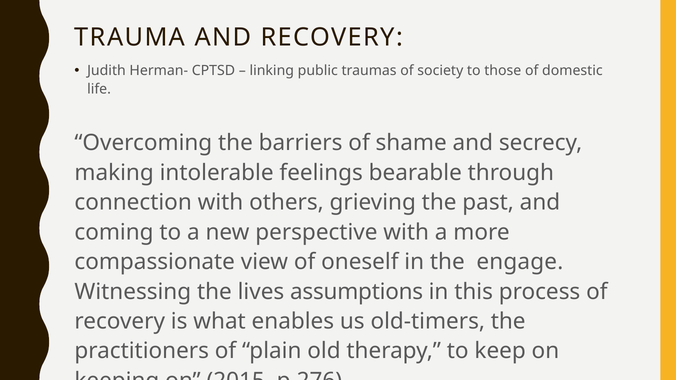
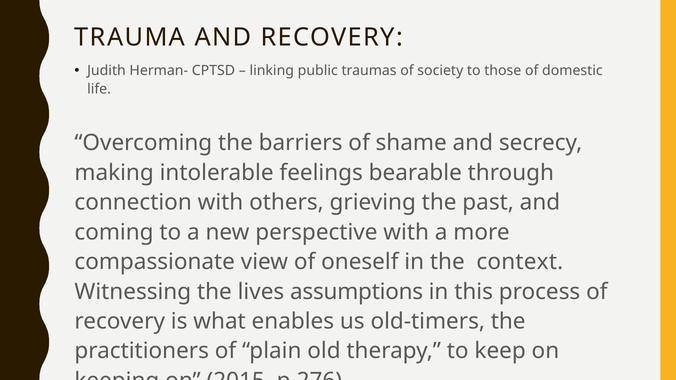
engage: engage -> context
